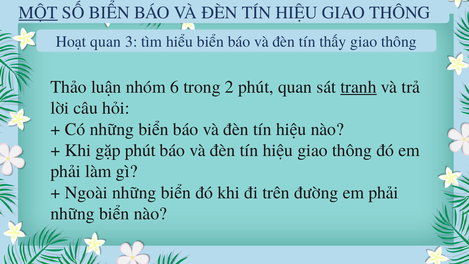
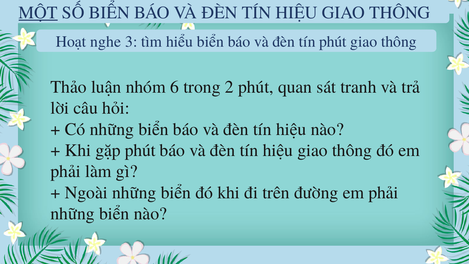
Hoạt quan: quan -> nghe
tín thấy: thấy -> phút
tranh underline: present -> none
